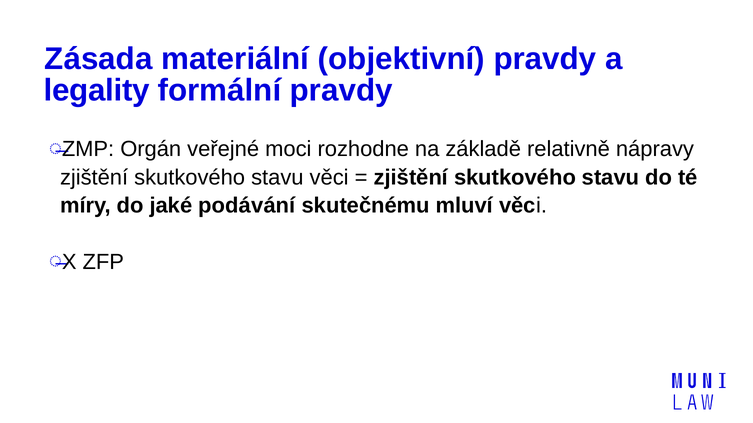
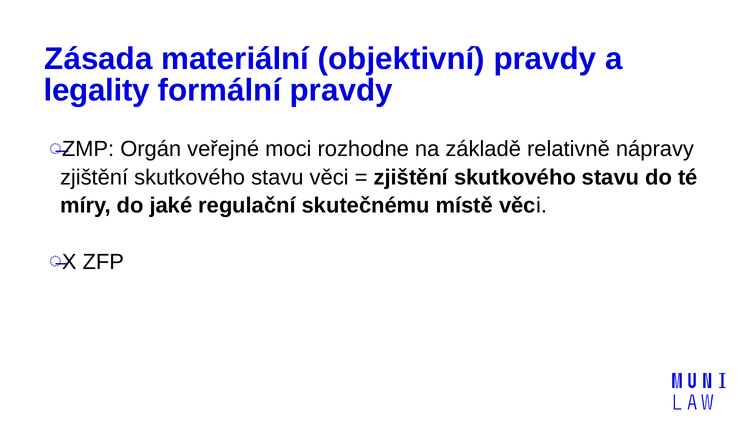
podávání: podávání -> regulační
mluví: mluví -> místě
